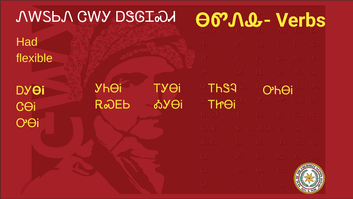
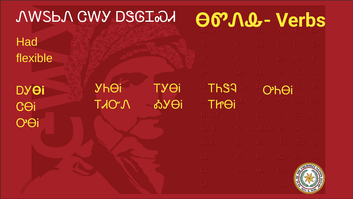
ᎡᏍᎬᏏ: ᎡᏍᎬᏏ -> ᎢᏗᏅᏁ
